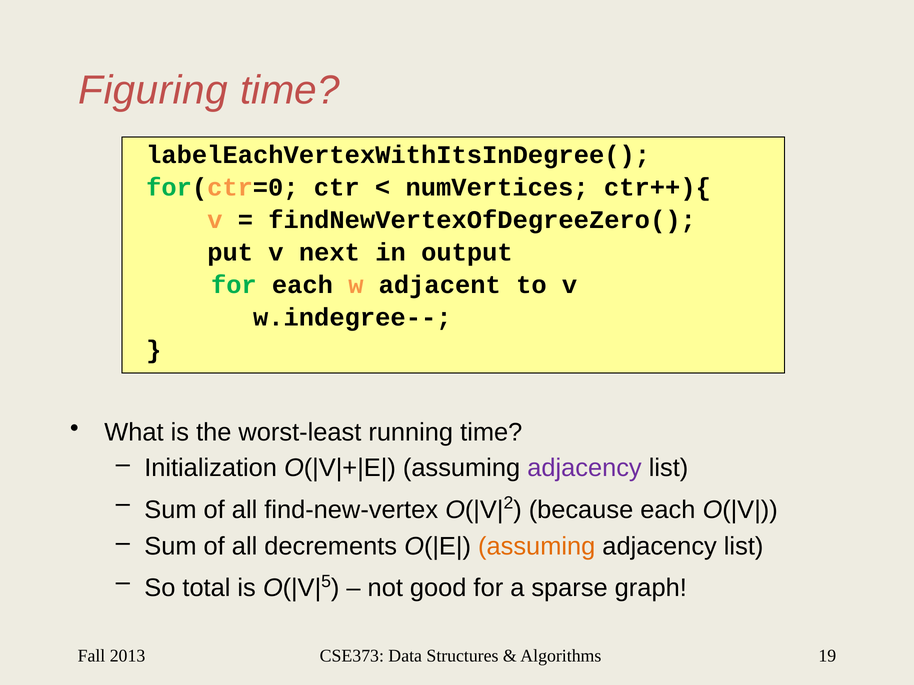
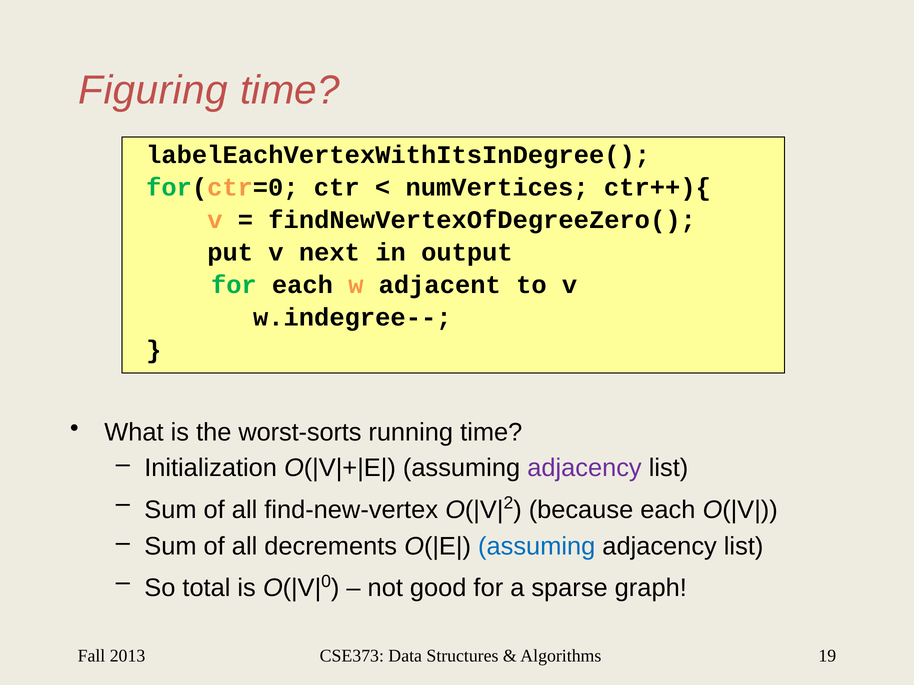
worst-least: worst-least -> worst-sorts
assuming at (537, 547) colour: orange -> blue
5: 5 -> 0
